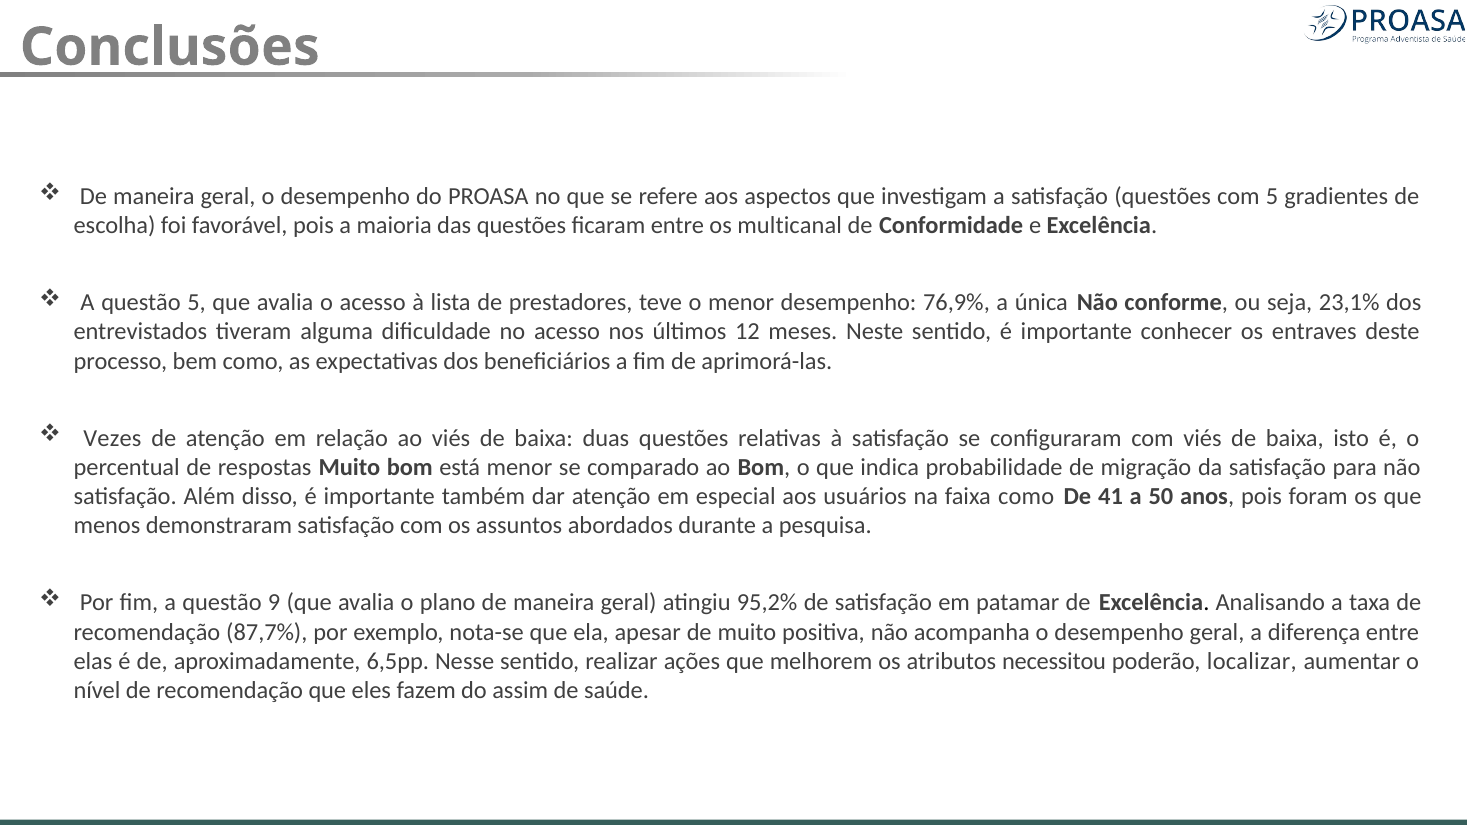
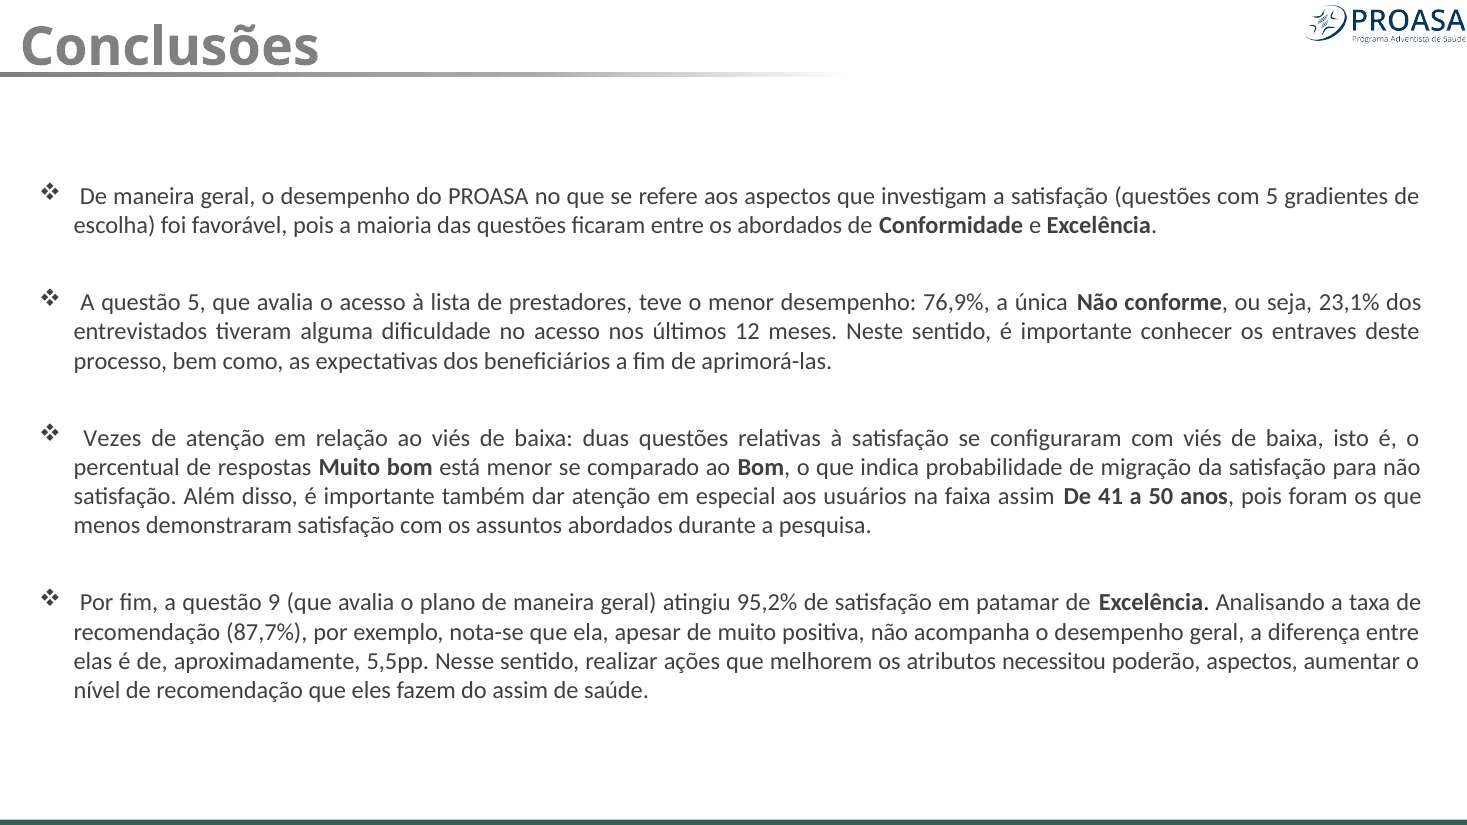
os multicanal: multicanal -> abordados
faixa como: como -> assim
6,5pp: 6,5pp -> 5,5pp
poderão localizar: localizar -> aspectos
